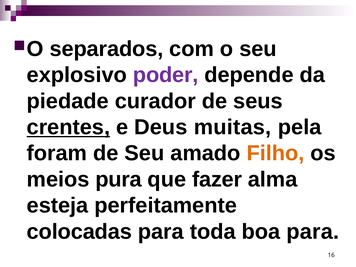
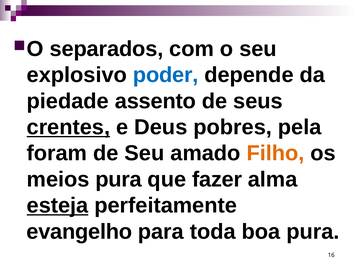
poder colour: purple -> blue
curador: curador -> assento
muitas: muitas -> pobres
esteja underline: none -> present
colocadas: colocadas -> evangelho
boa para: para -> pura
